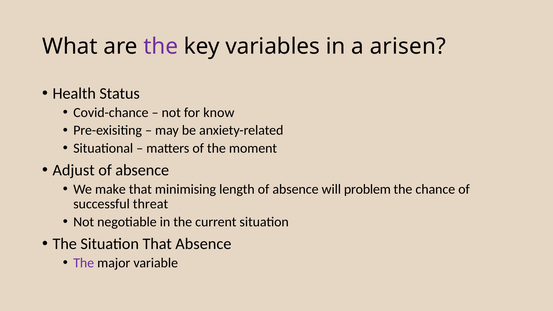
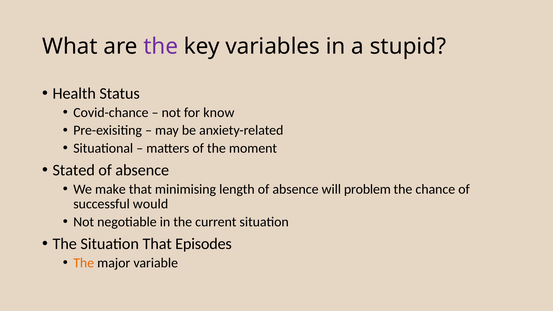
arisen: arisen -> stupid
Adjust: Adjust -> Stated
threat: threat -> would
That Absence: Absence -> Episodes
The at (84, 263) colour: purple -> orange
